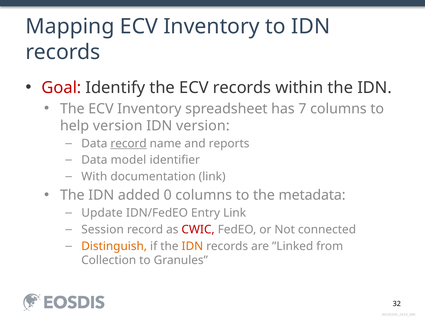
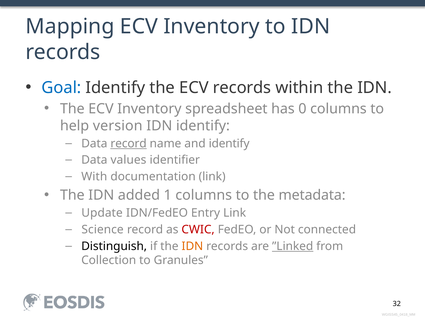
Goal colour: red -> blue
7: 7 -> 0
IDN version: version -> identify
and reports: reports -> identify
model: model -> values
0: 0 -> 1
Session: Session -> Science
Distinguish colour: orange -> black
”Linked underline: none -> present
